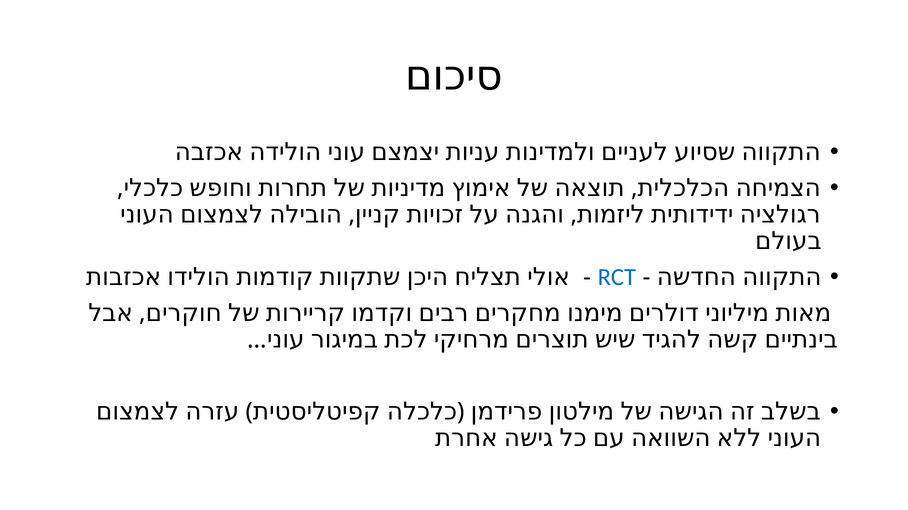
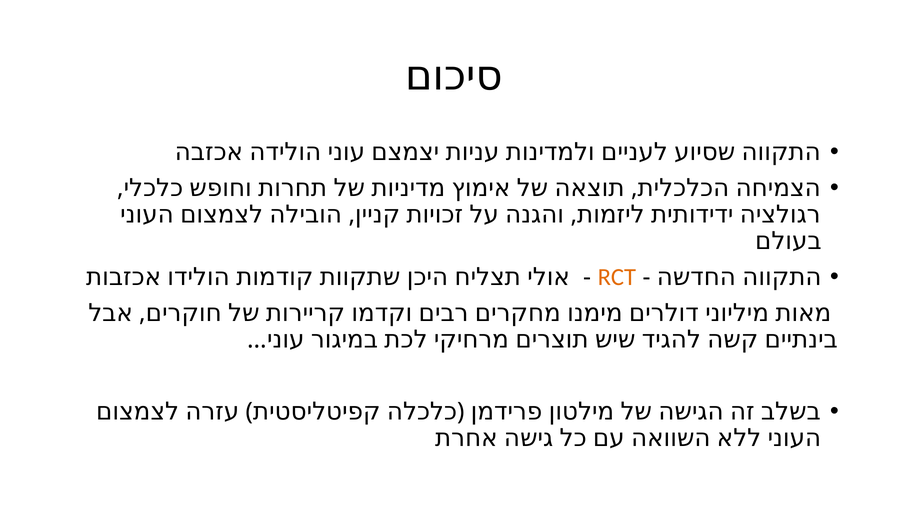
RCT colour: blue -> orange
